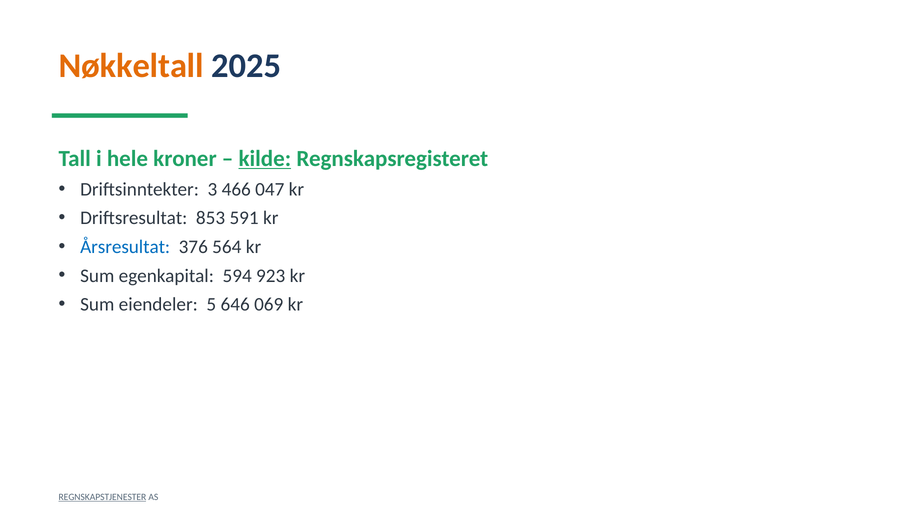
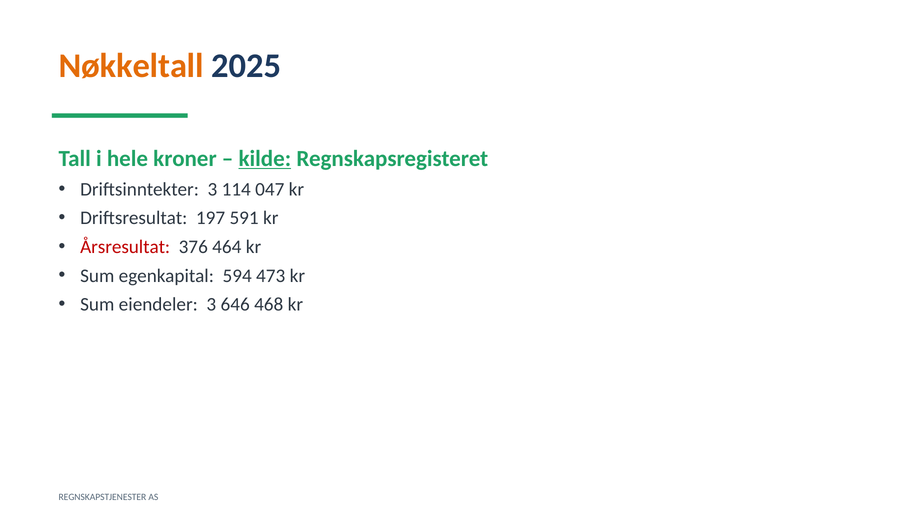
466: 466 -> 114
853: 853 -> 197
Årsresultat colour: blue -> red
564: 564 -> 464
923: 923 -> 473
eiendeler 5: 5 -> 3
069: 069 -> 468
REGNSKAPSTJENESTER underline: present -> none
